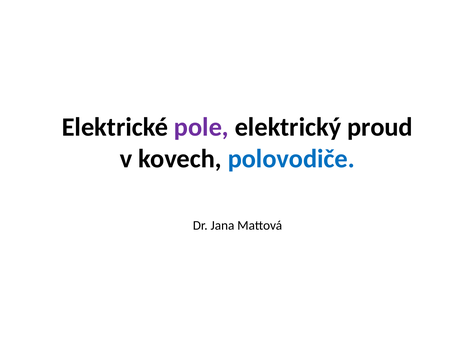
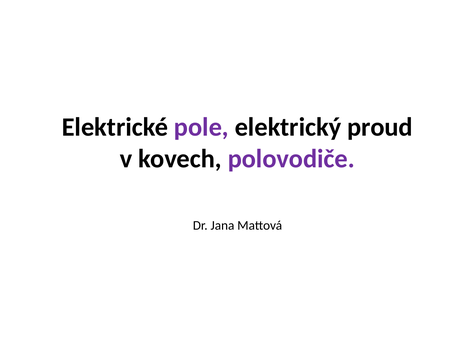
polovodiče colour: blue -> purple
